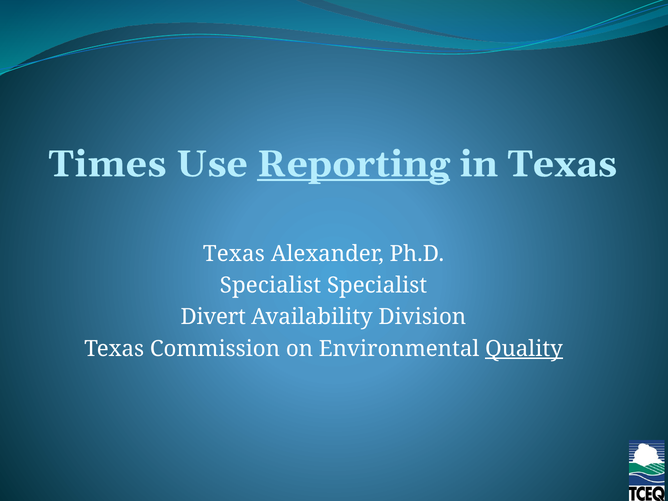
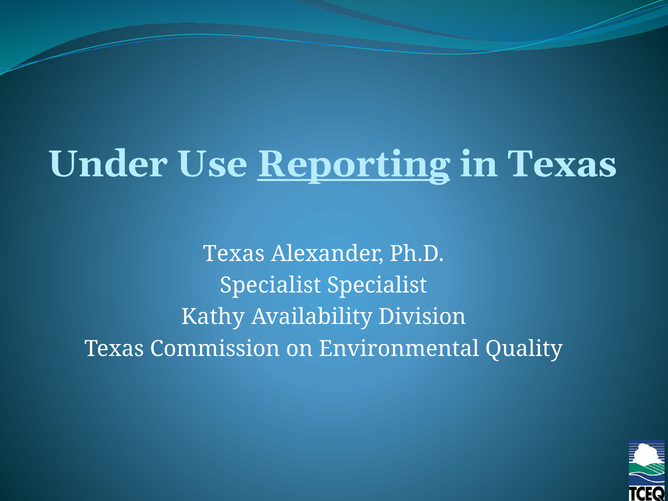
Times: Times -> Under
Divert: Divert -> Kathy
Quality underline: present -> none
